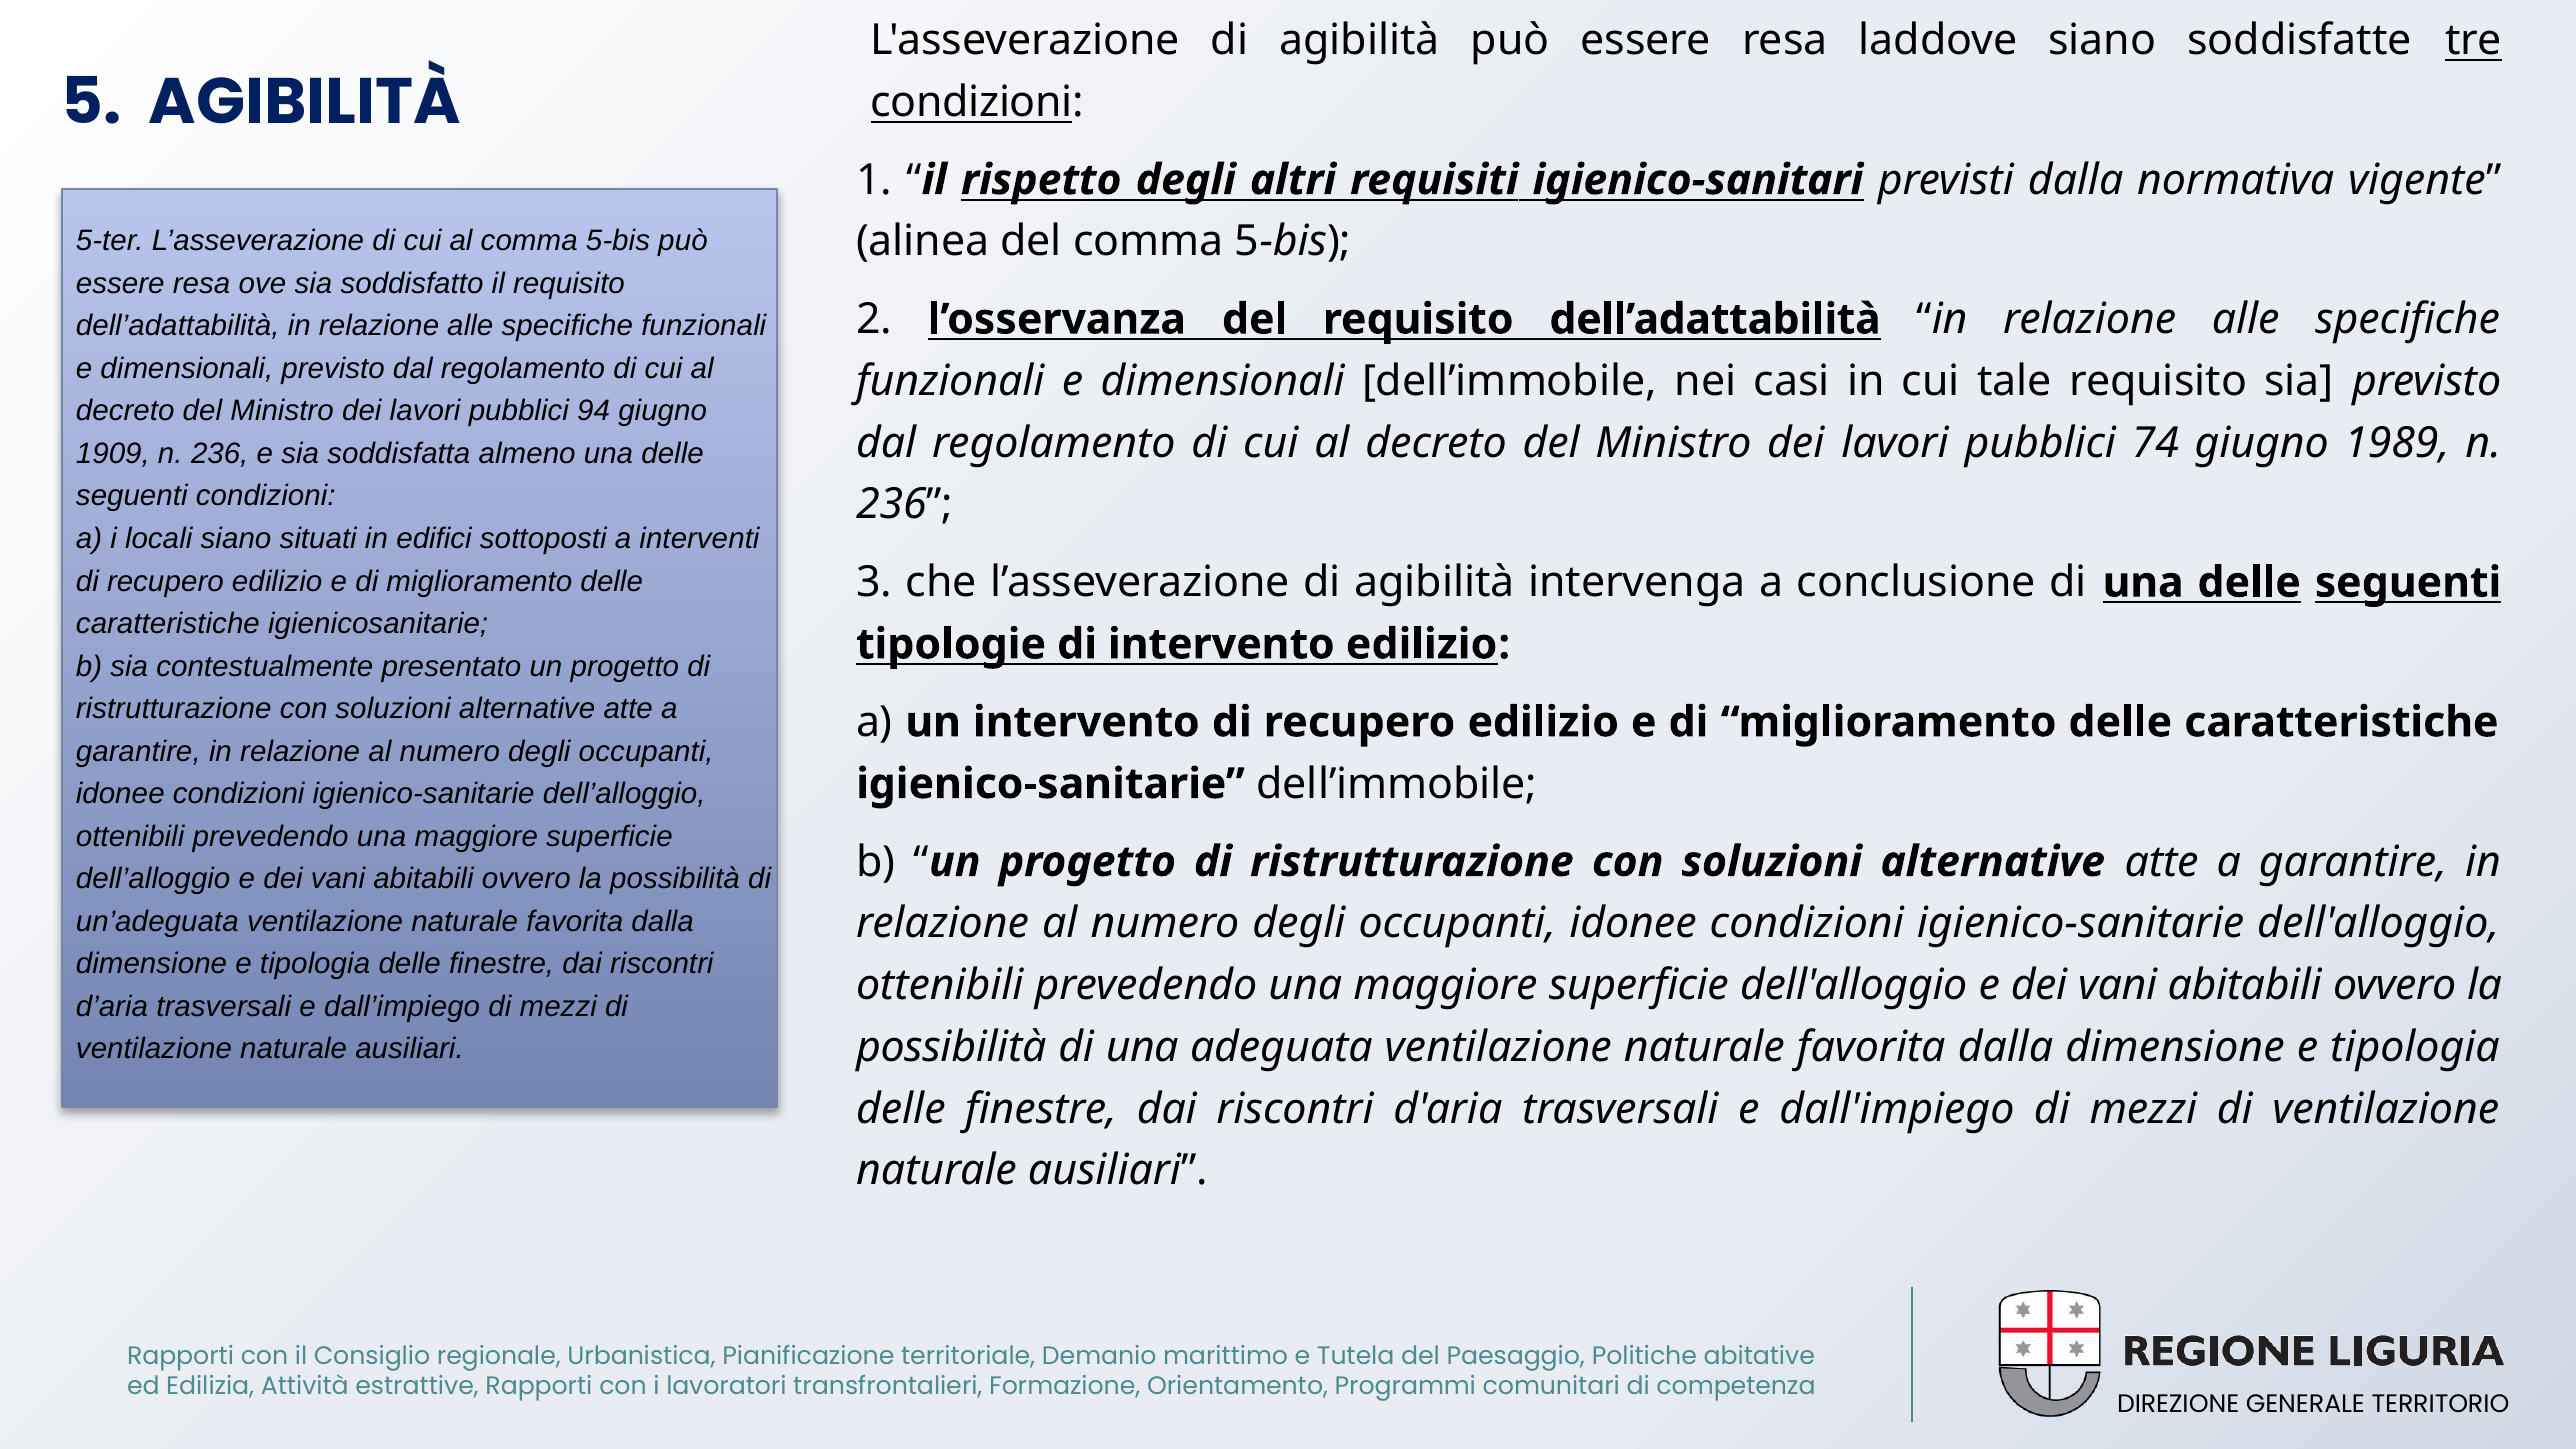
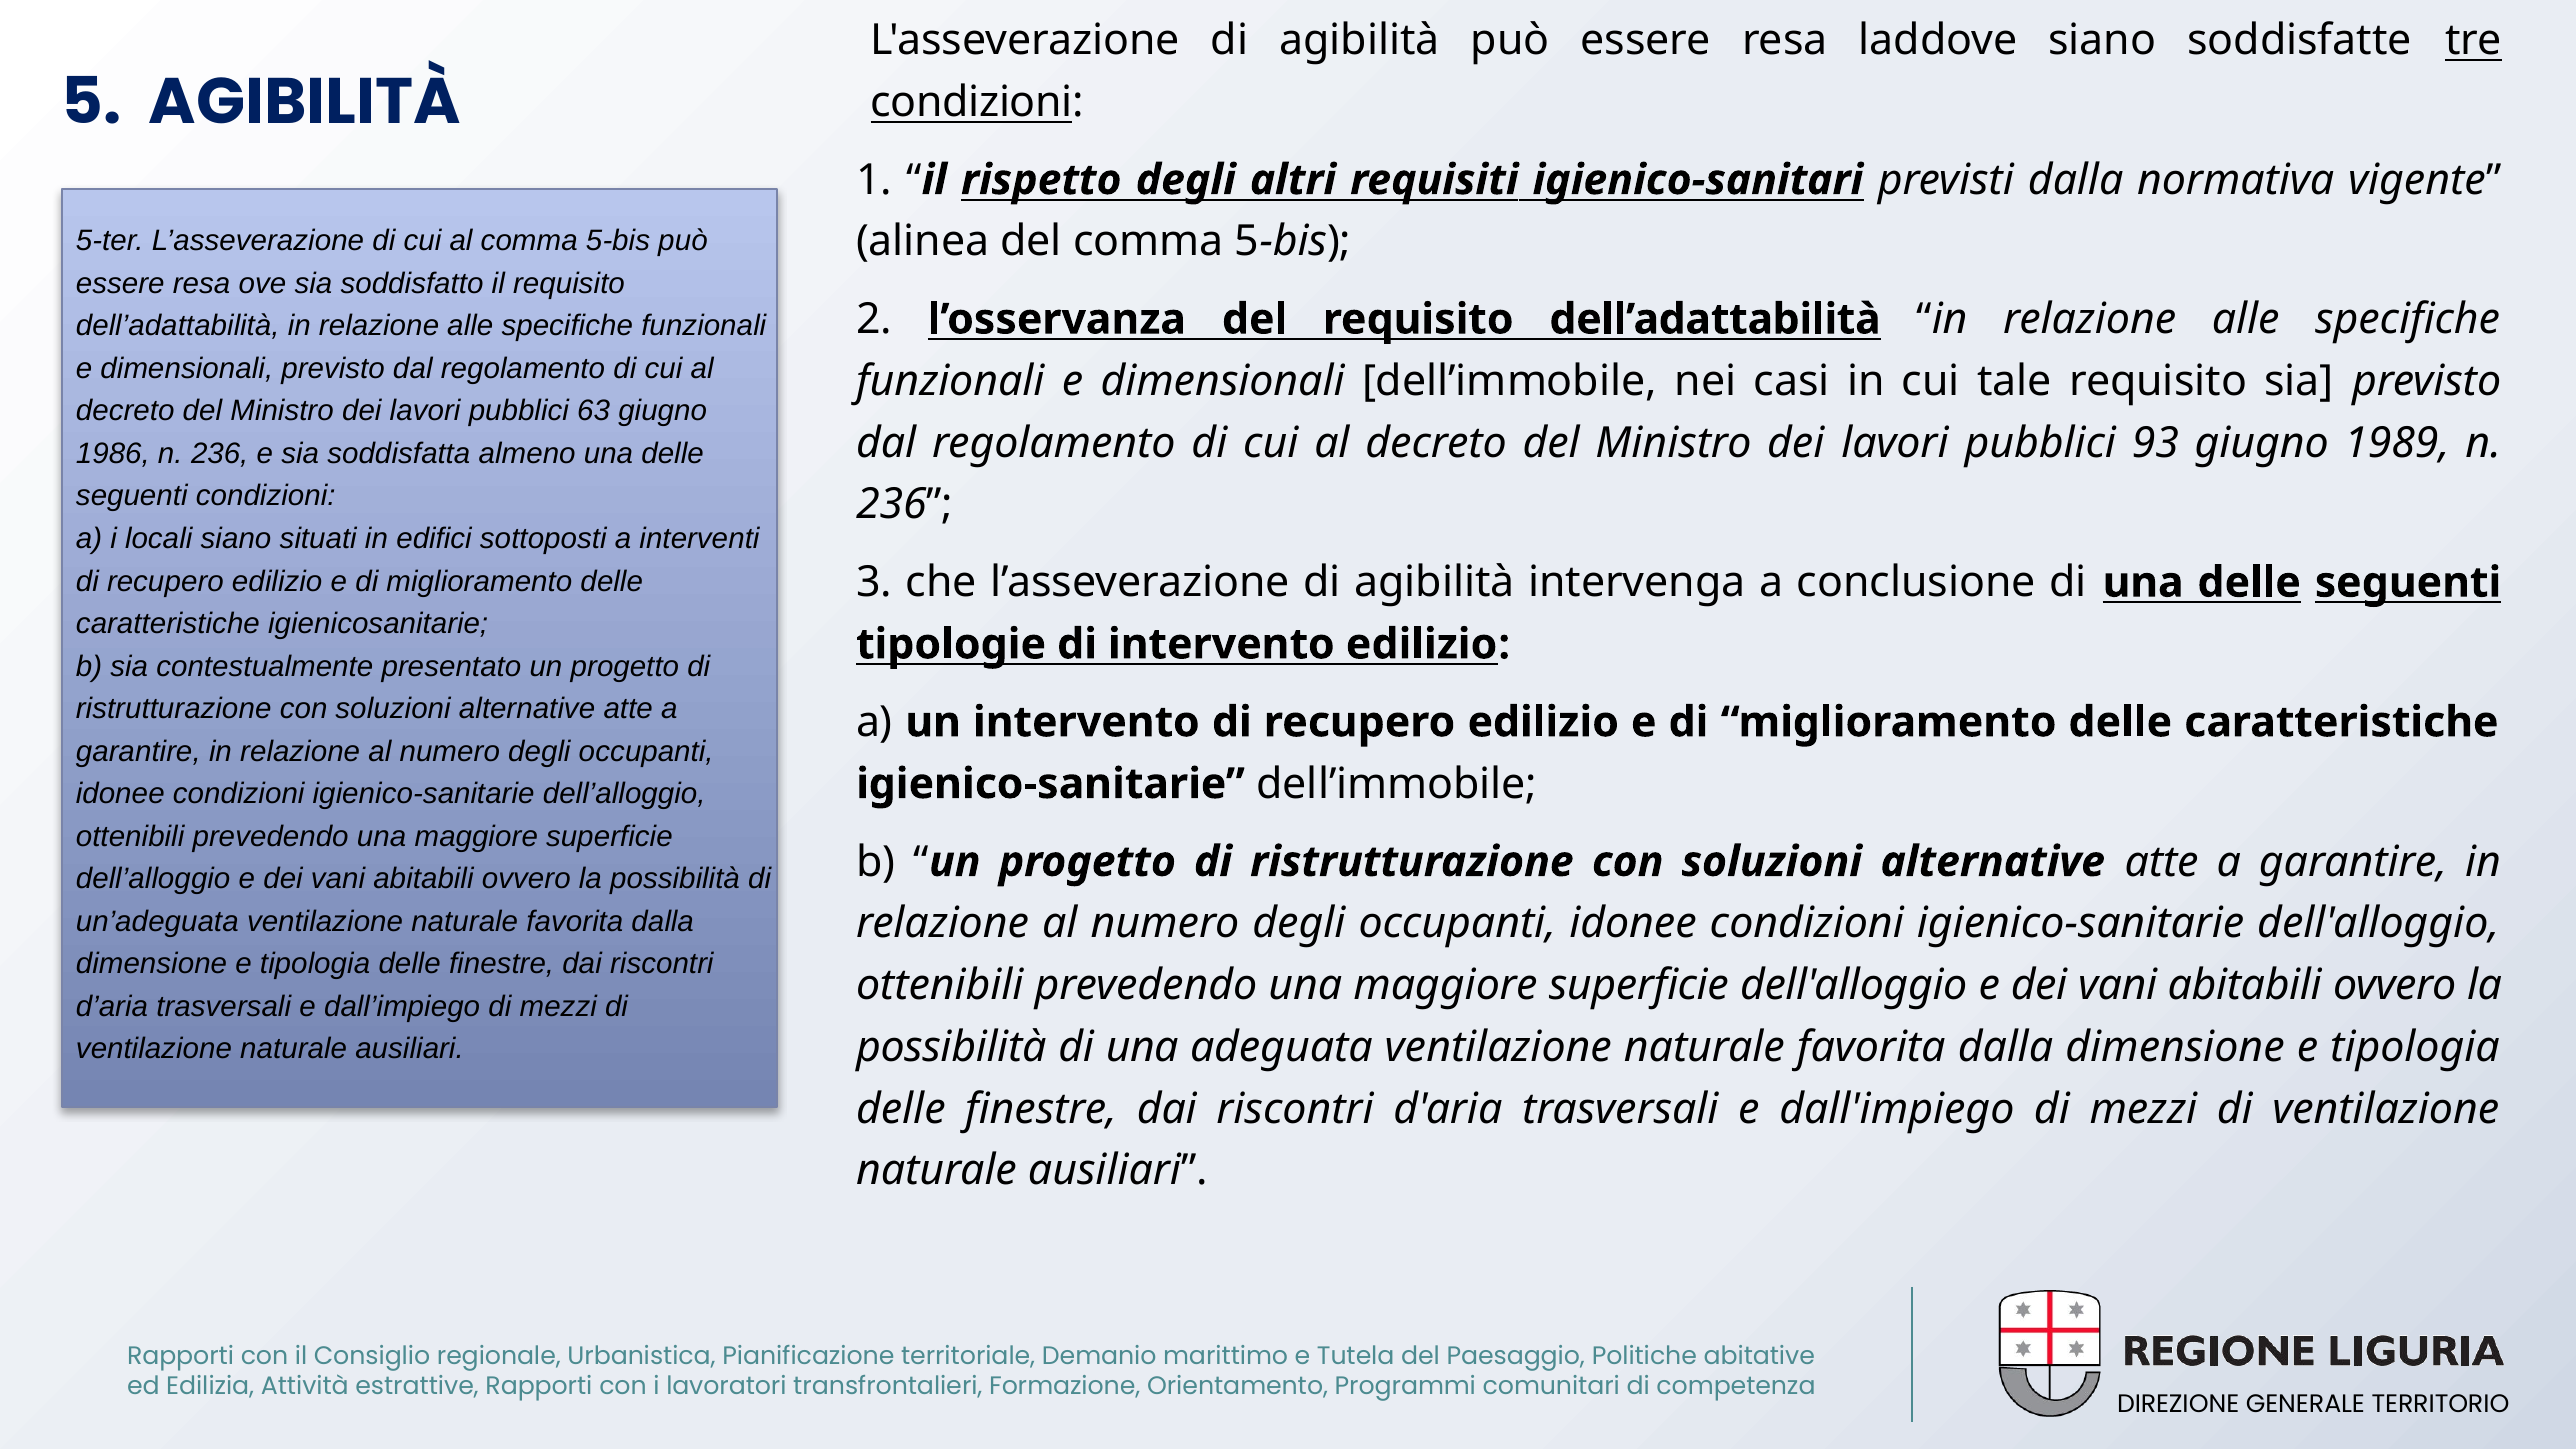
94: 94 -> 63
74: 74 -> 93
1909: 1909 -> 1986
